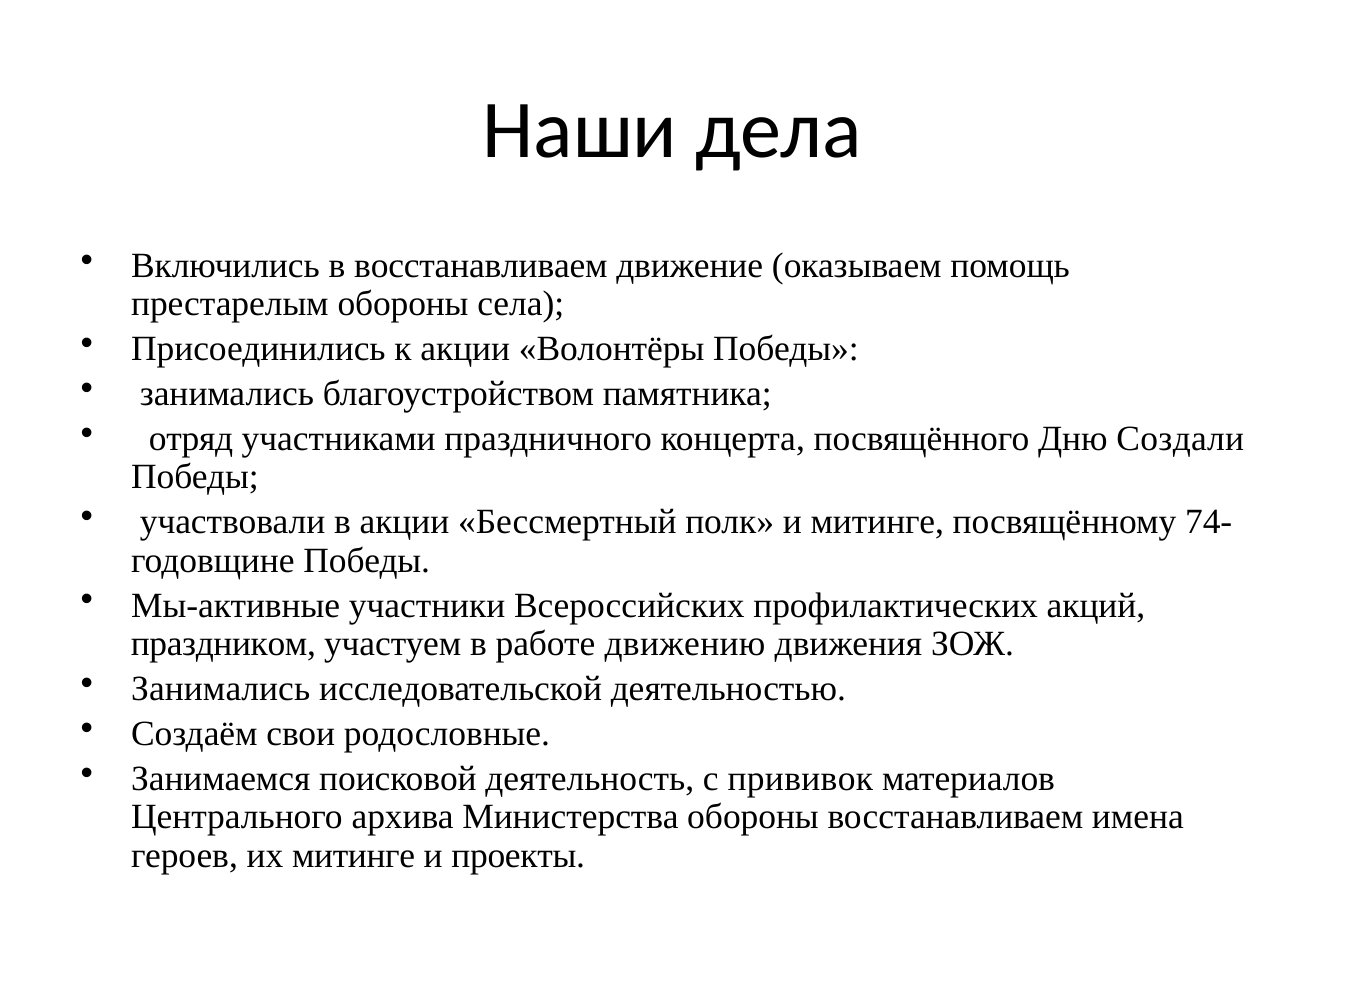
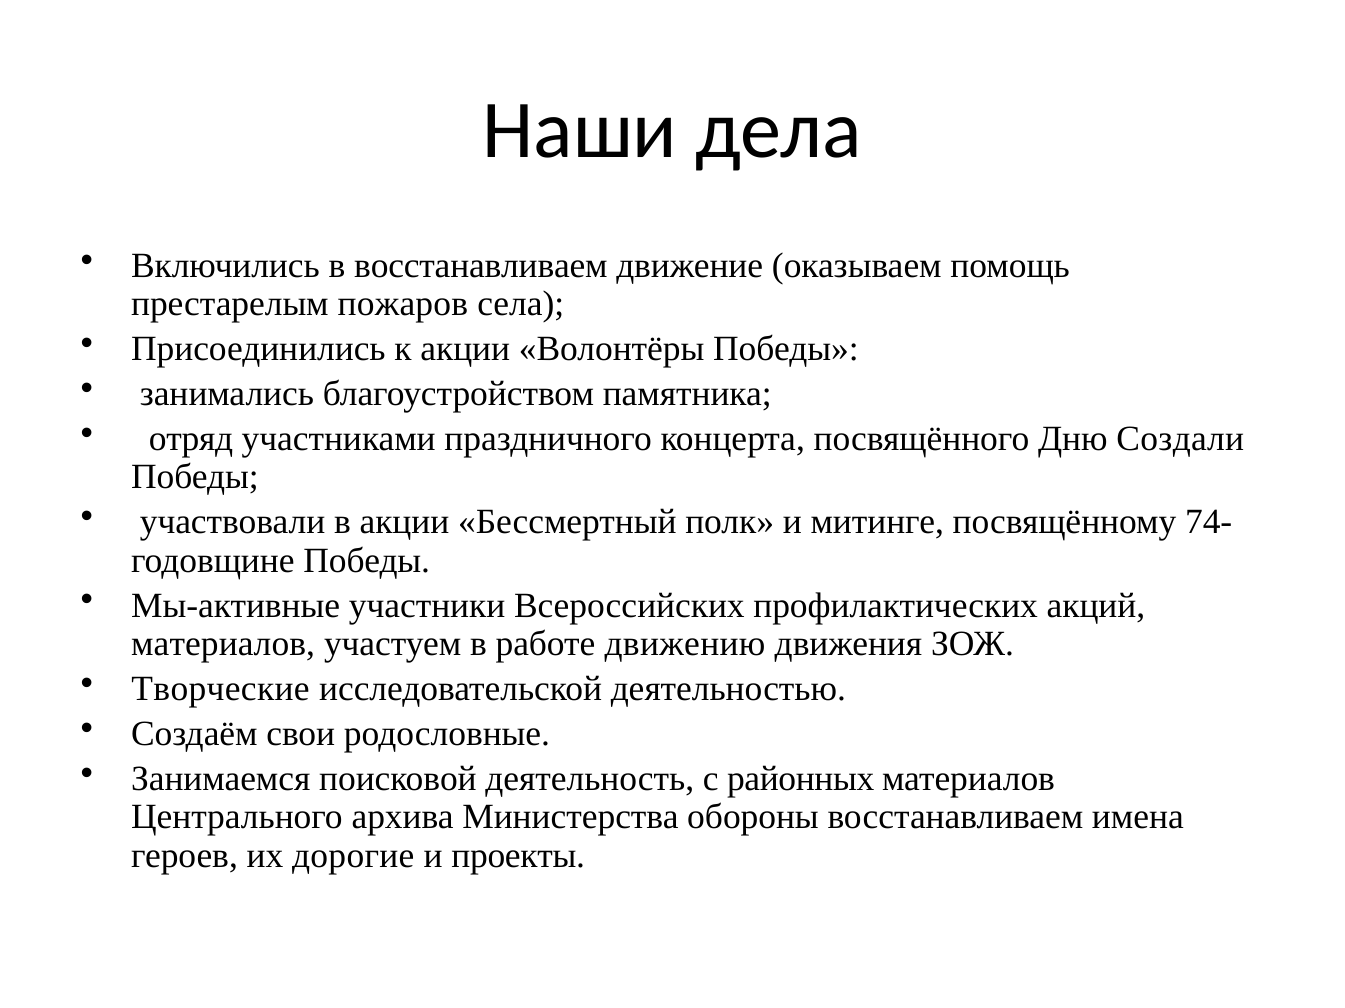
престарелым обороны: обороны -> пожаров
праздником at (223, 644): праздником -> материалов
Занимались at (221, 689): Занимались -> Творческие
прививок: прививок -> районных
их митинге: митинге -> дорогие
